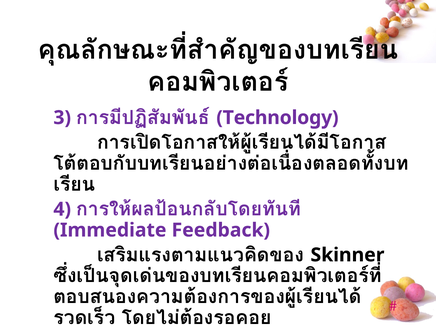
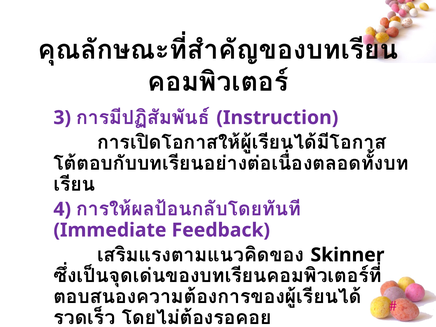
Technology: Technology -> Instruction
